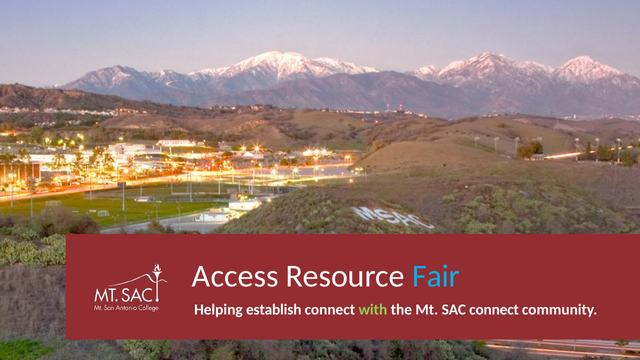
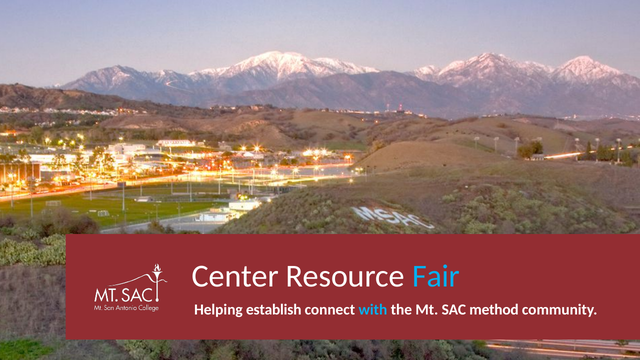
Access: Access -> Center
with colour: light green -> light blue
SAC connect: connect -> method
